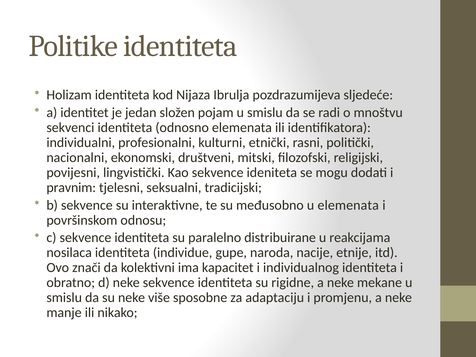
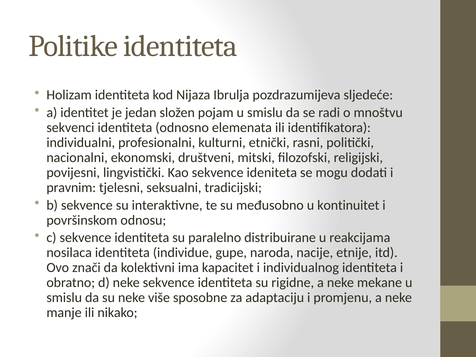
u elemenata: elemenata -> kontinuitet
